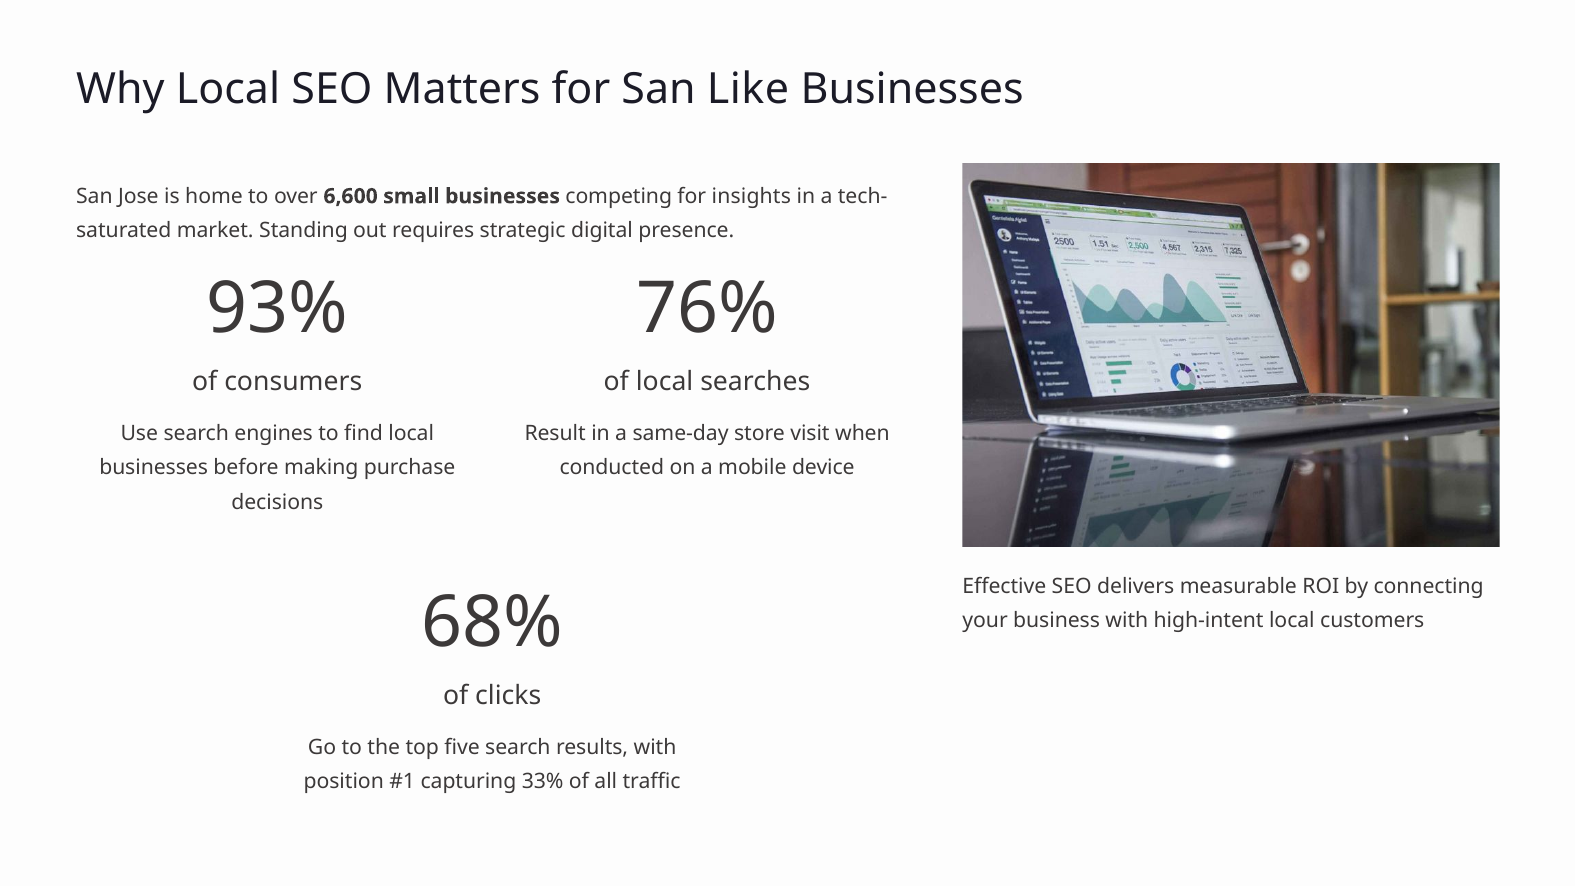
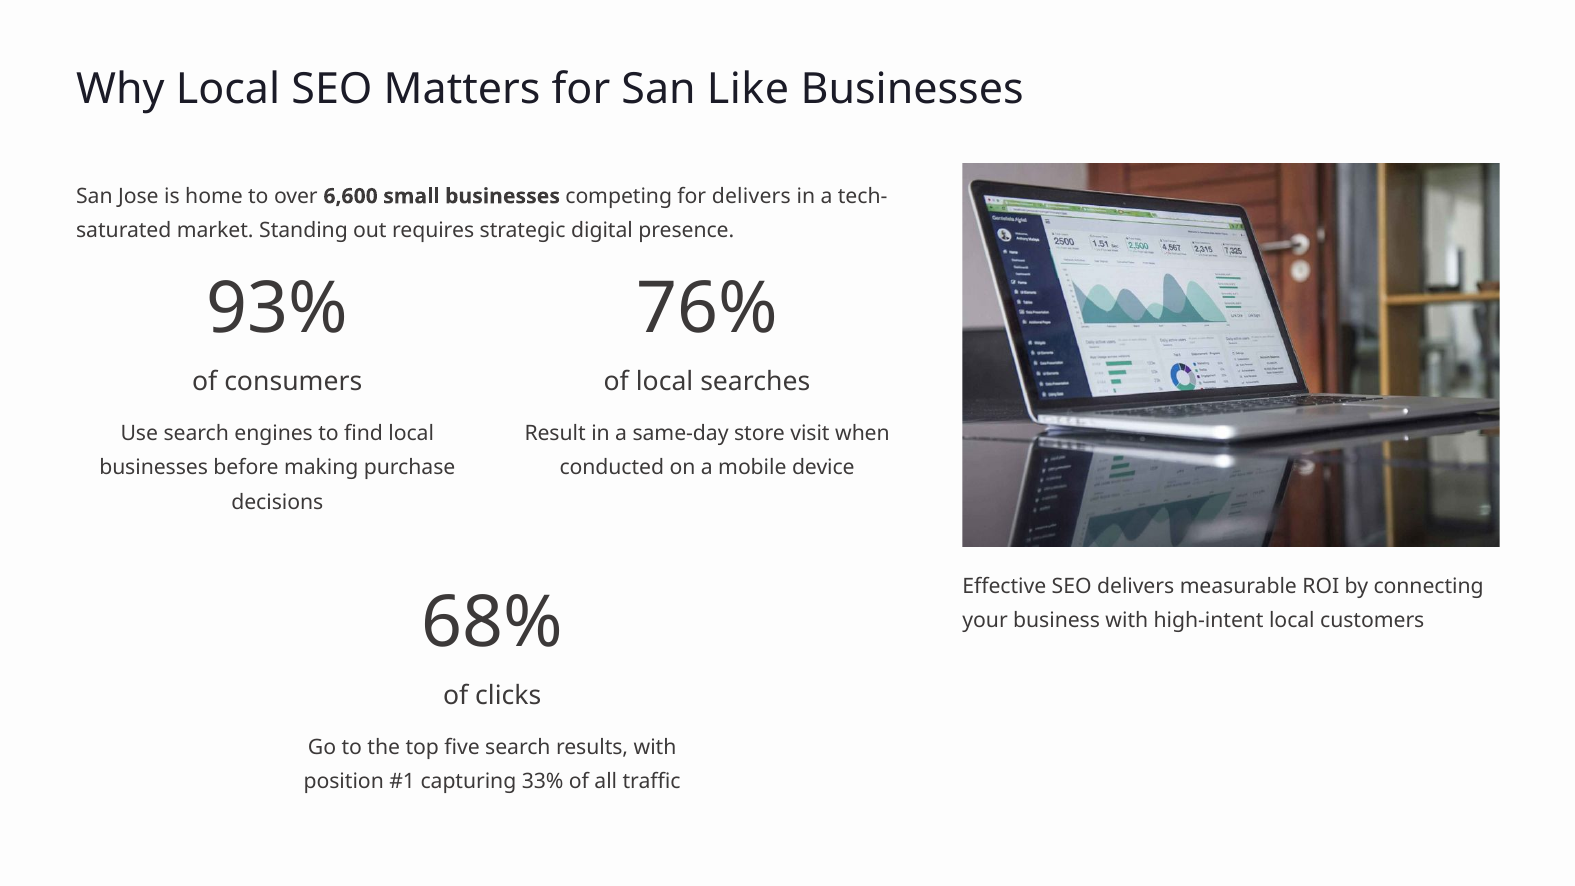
for insights: insights -> delivers
